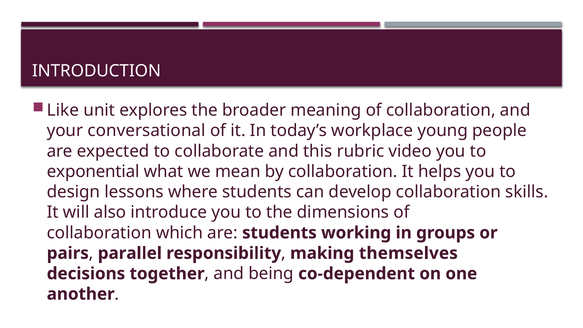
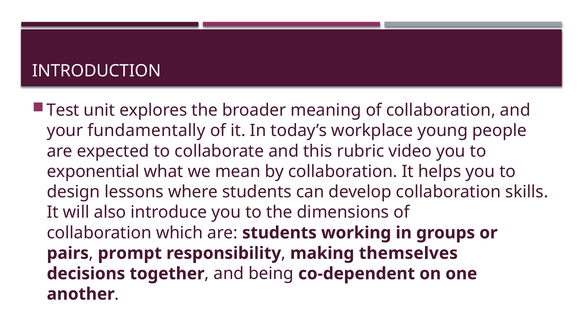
Like: Like -> Test
conversational: conversational -> fundamentally
parallel: parallel -> prompt
